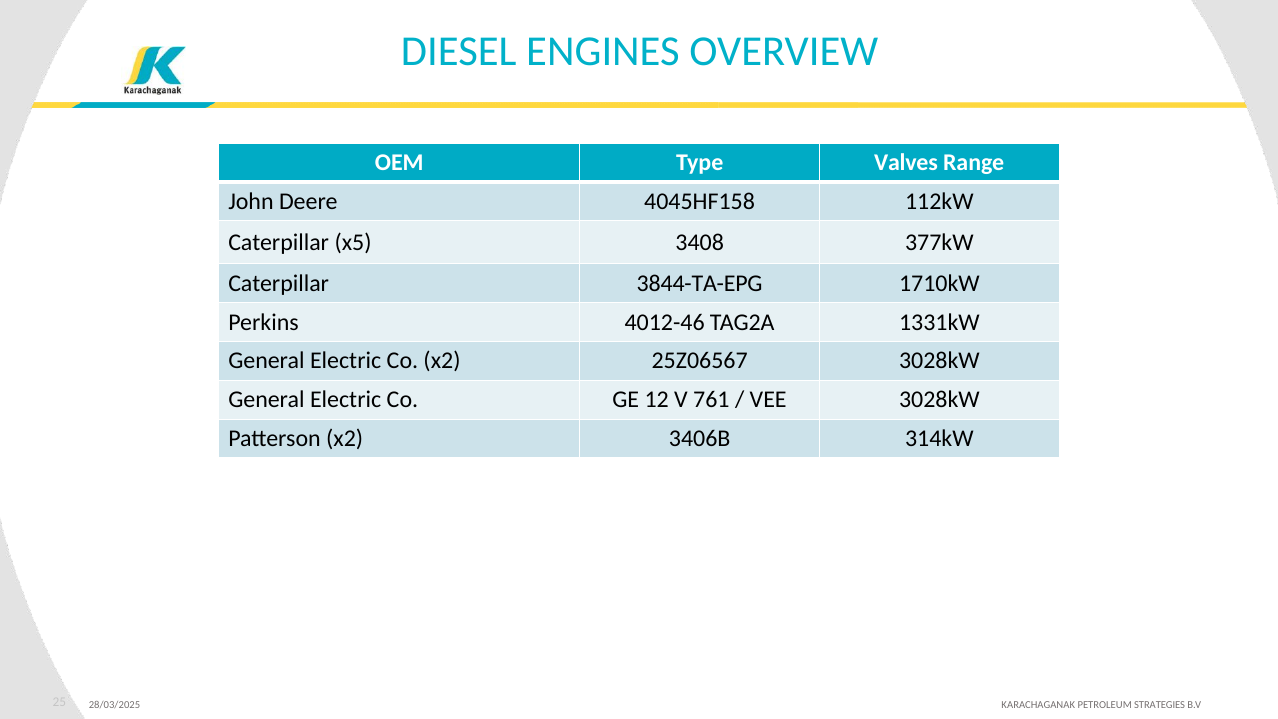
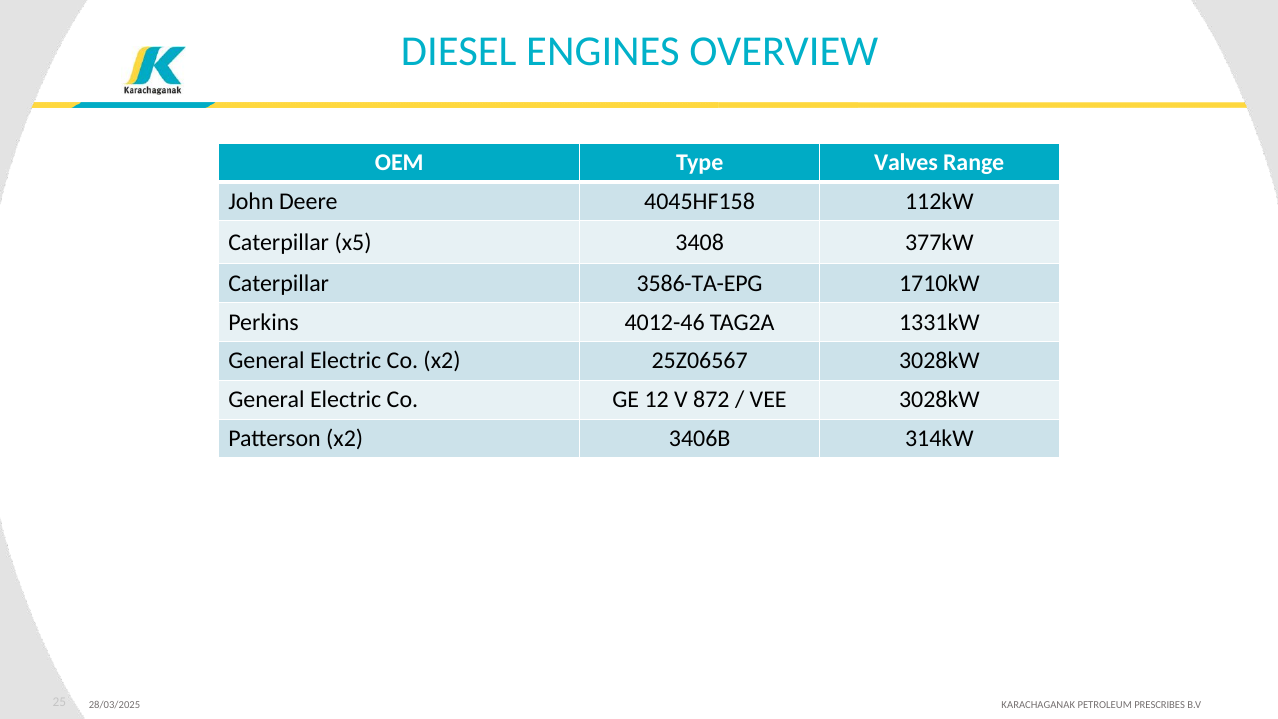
3844-TA-EPG: 3844-TA-EPG -> 3586-TA-EPG
761: 761 -> 872
STRATEGIES: STRATEGIES -> PRESCRIBES
